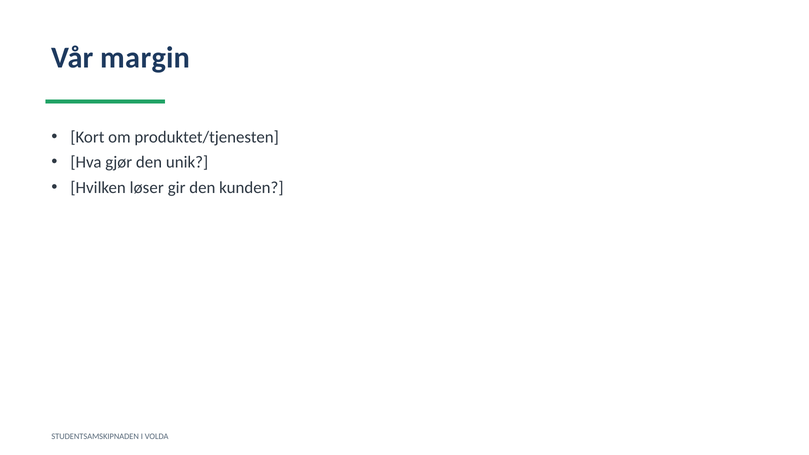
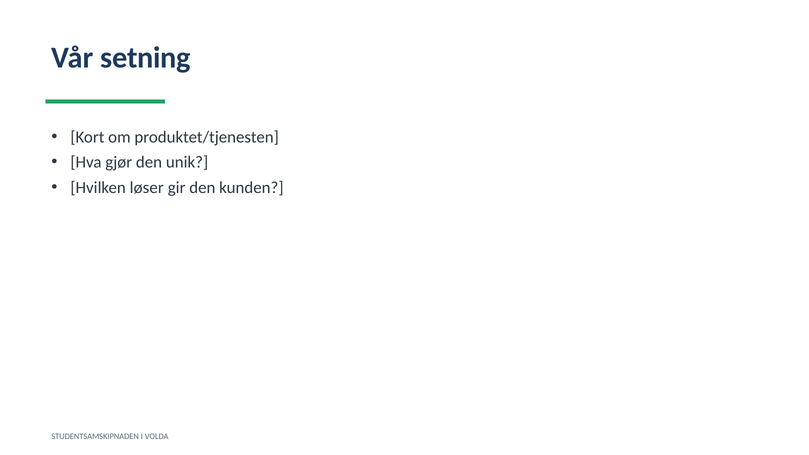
margin: margin -> setning
